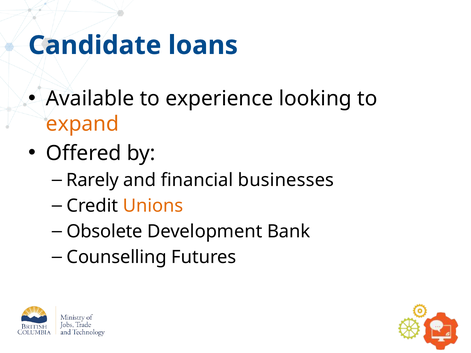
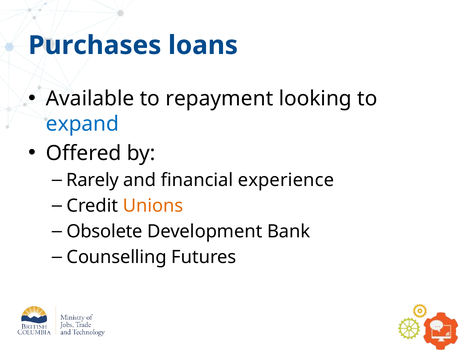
Candidate: Candidate -> Purchases
experience: experience -> repayment
expand colour: orange -> blue
businesses: businesses -> experience
